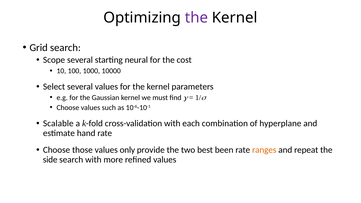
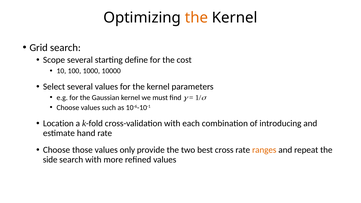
the at (196, 18) colour: purple -> orange
neural: neural -> define
Scalable: Scalable -> Location
hyperplane: hyperplane -> introducing
been: been -> cross
